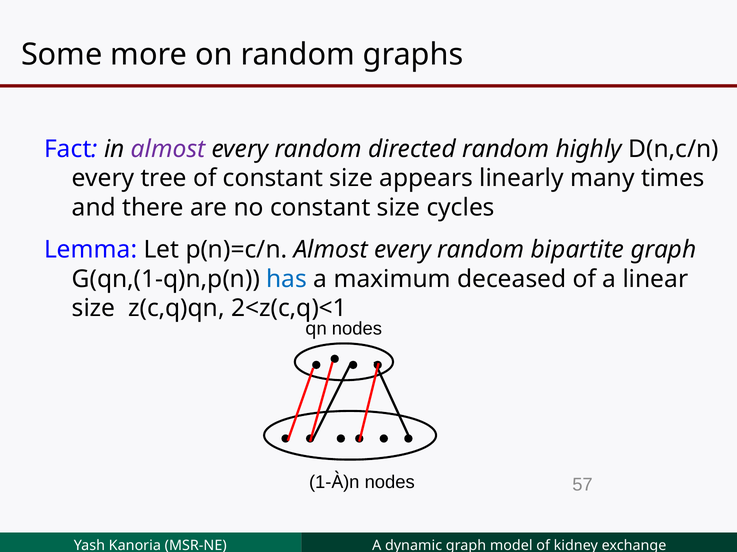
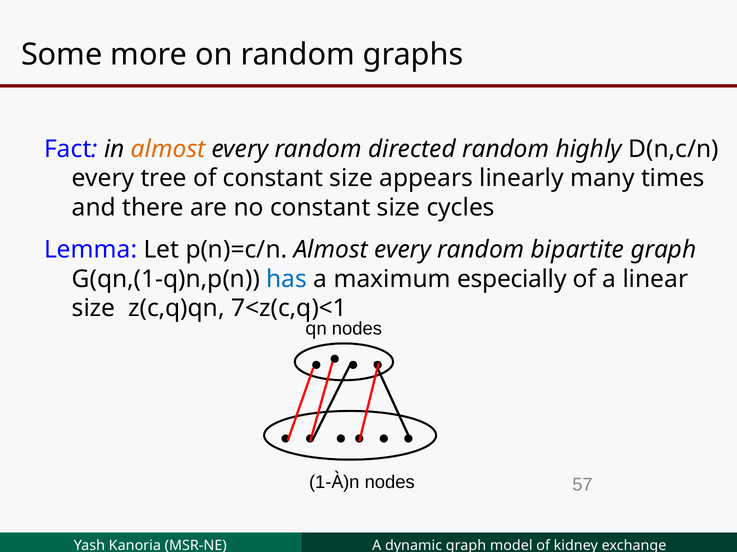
almost at (168, 149) colour: purple -> orange
deceased: deceased -> especially
2<z(c,q)<1: 2<z(c,q)<1 -> 7<z(c,q)<1
